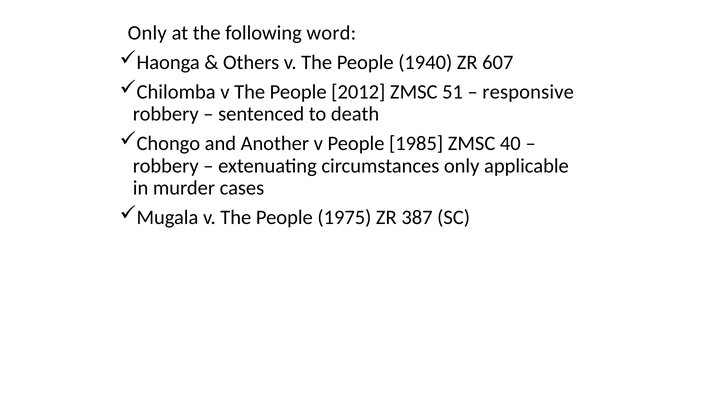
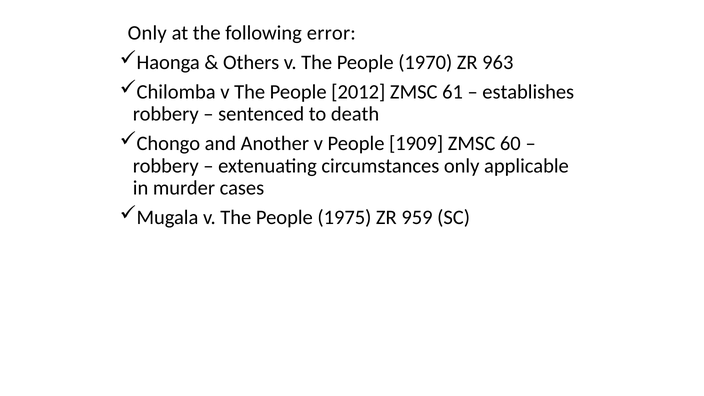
word: word -> error
1940: 1940 -> 1970
607: 607 -> 963
51: 51 -> 61
responsive: responsive -> establishes
1985: 1985 -> 1909
40: 40 -> 60
387: 387 -> 959
